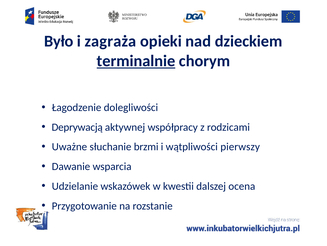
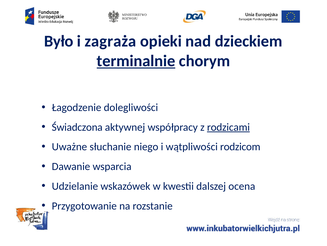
Deprywacją: Deprywacją -> Świadczona
rodzicami underline: none -> present
brzmi: brzmi -> niego
pierwszy: pierwszy -> rodzicom
